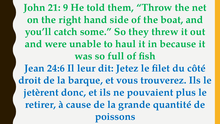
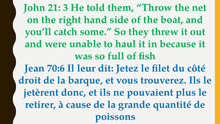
9: 9 -> 3
24:6: 24:6 -> 70:6
